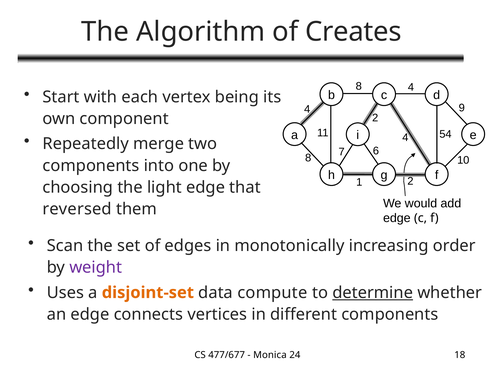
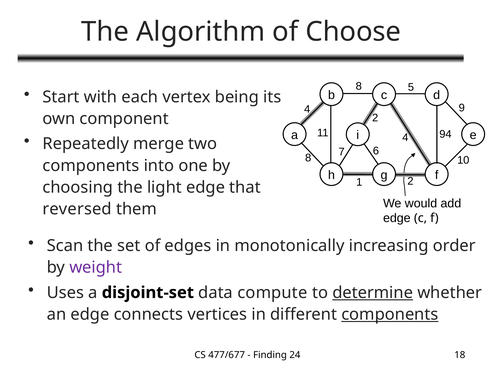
Creates: Creates -> Choose
8 4: 4 -> 5
54: 54 -> 94
disjoint-set colour: orange -> black
components at (390, 315) underline: none -> present
Monica: Monica -> Finding
